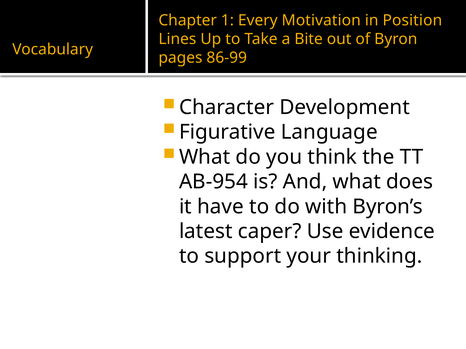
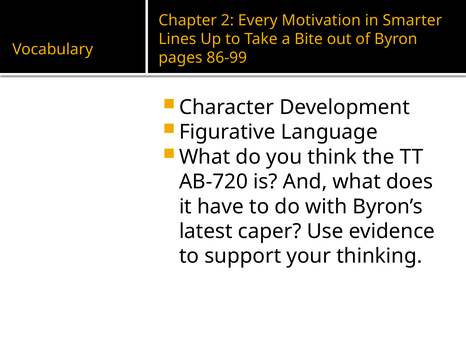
1: 1 -> 2
Position: Position -> Smarter
AB-954: AB-954 -> AB-720
